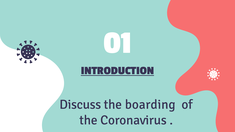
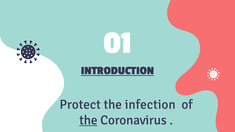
Discuss: Discuss -> Protect
boarding: boarding -> infection
the at (88, 120) underline: none -> present
